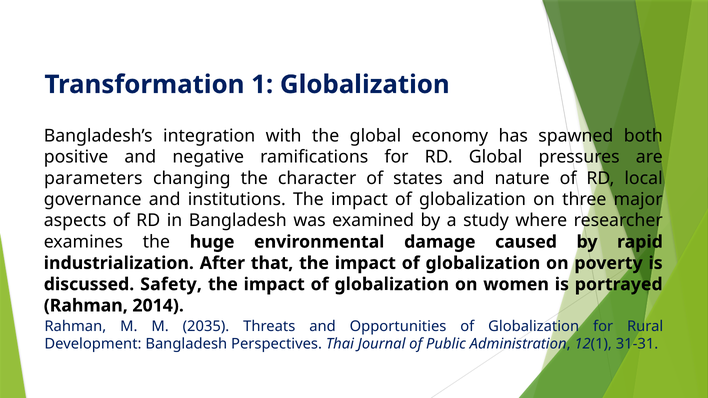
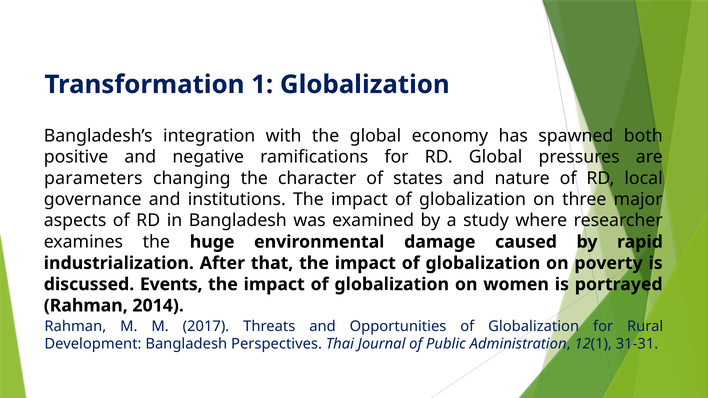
Safety: Safety -> Events
2035: 2035 -> 2017
